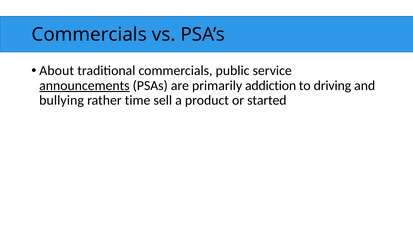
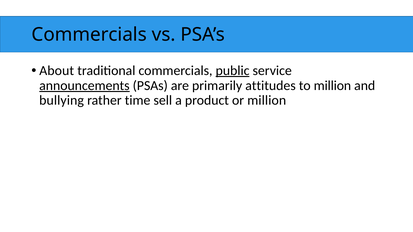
public underline: none -> present
addiction: addiction -> attitudes
to driving: driving -> million
or started: started -> million
